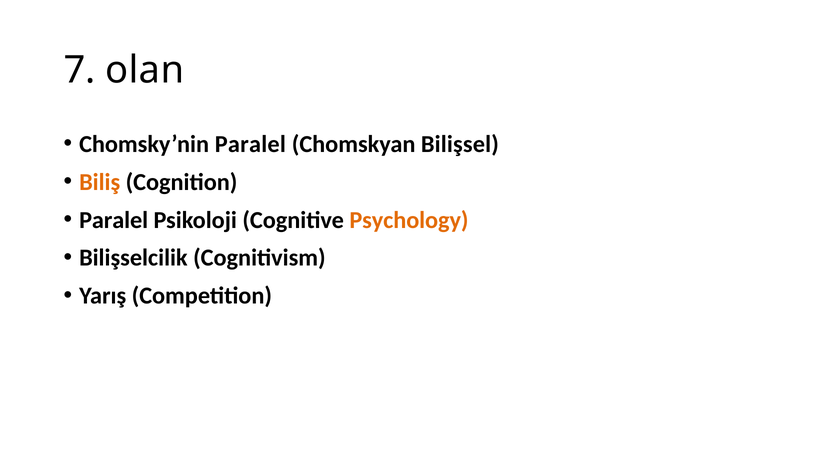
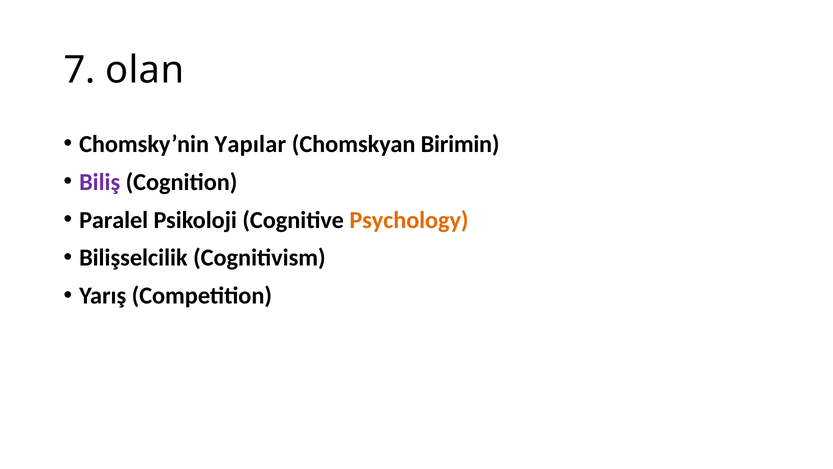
Chomsky’nin Paralel: Paralel -> Yapılar
Bilişsel: Bilişsel -> Birimin
Biliş colour: orange -> purple
